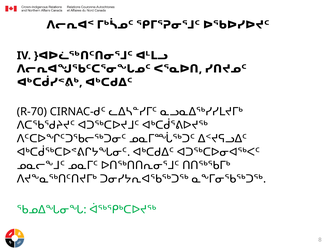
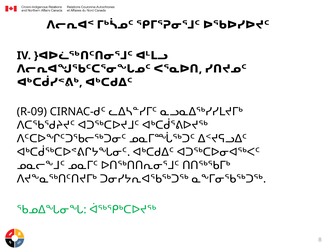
R-70: R-70 -> R-09
